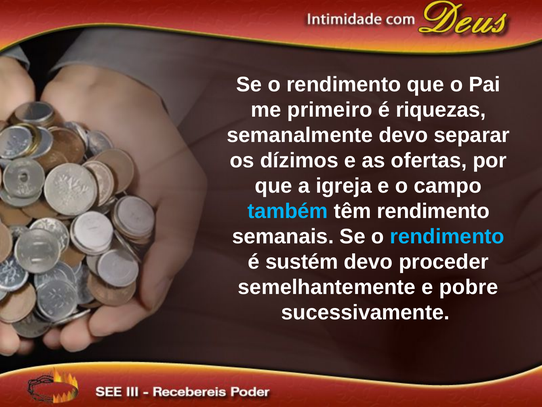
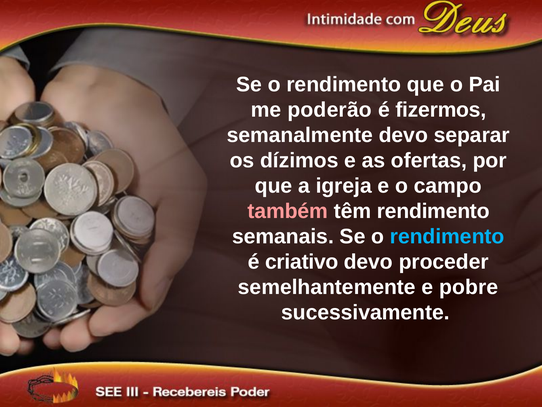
primeiro: primeiro -> poderão
riquezas: riquezas -> fizermos
também colour: light blue -> pink
sustém: sustém -> criativo
